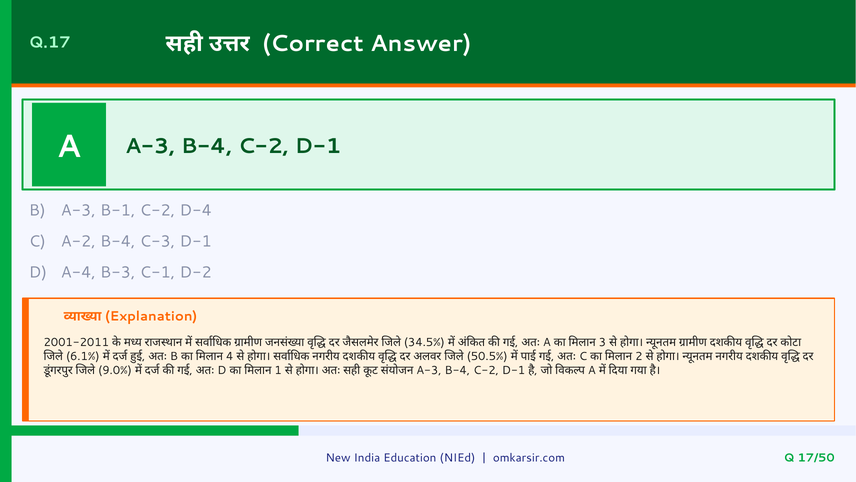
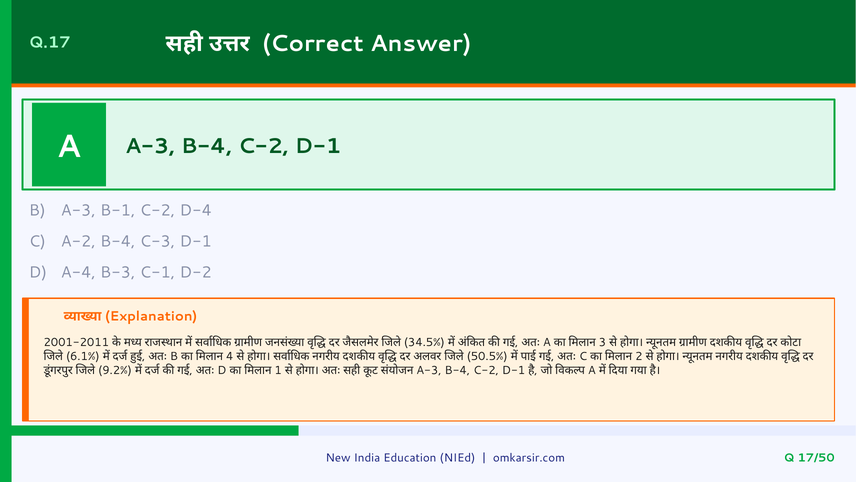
9.0%: 9.0% -> 9.2%
